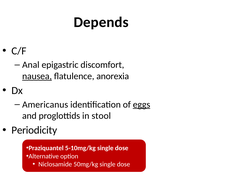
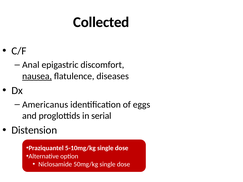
Depends: Depends -> Collected
anorexia: anorexia -> diseases
eggs underline: present -> none
stool: stool -> serial
Periodicity: Periodicity -> Distension
